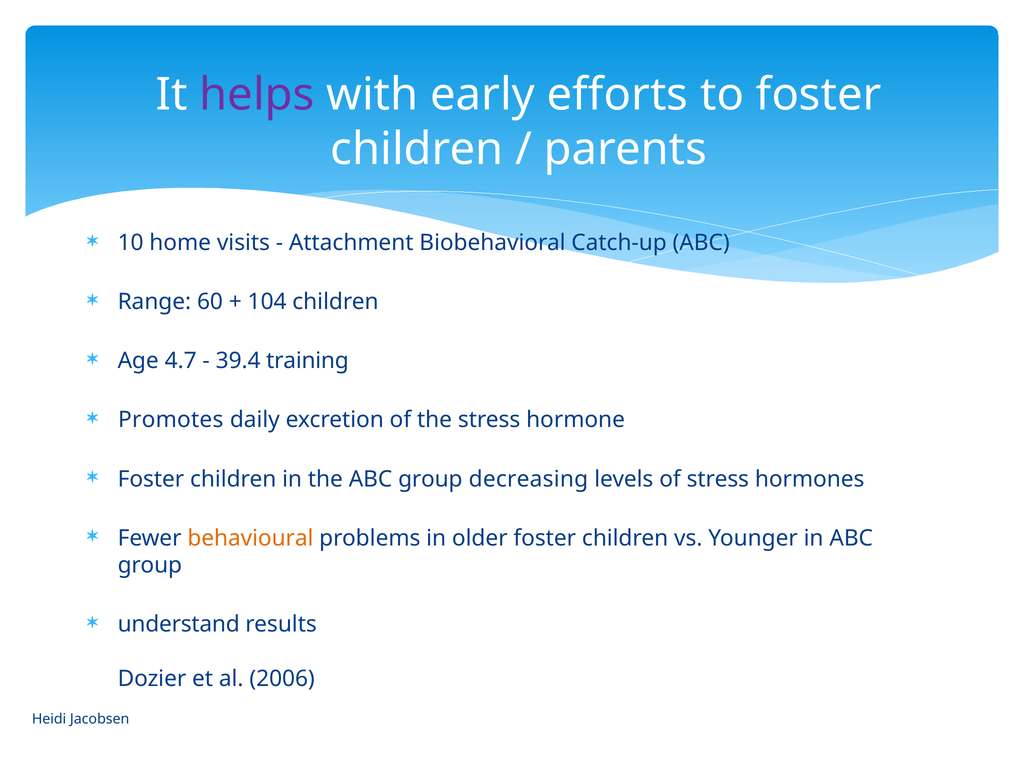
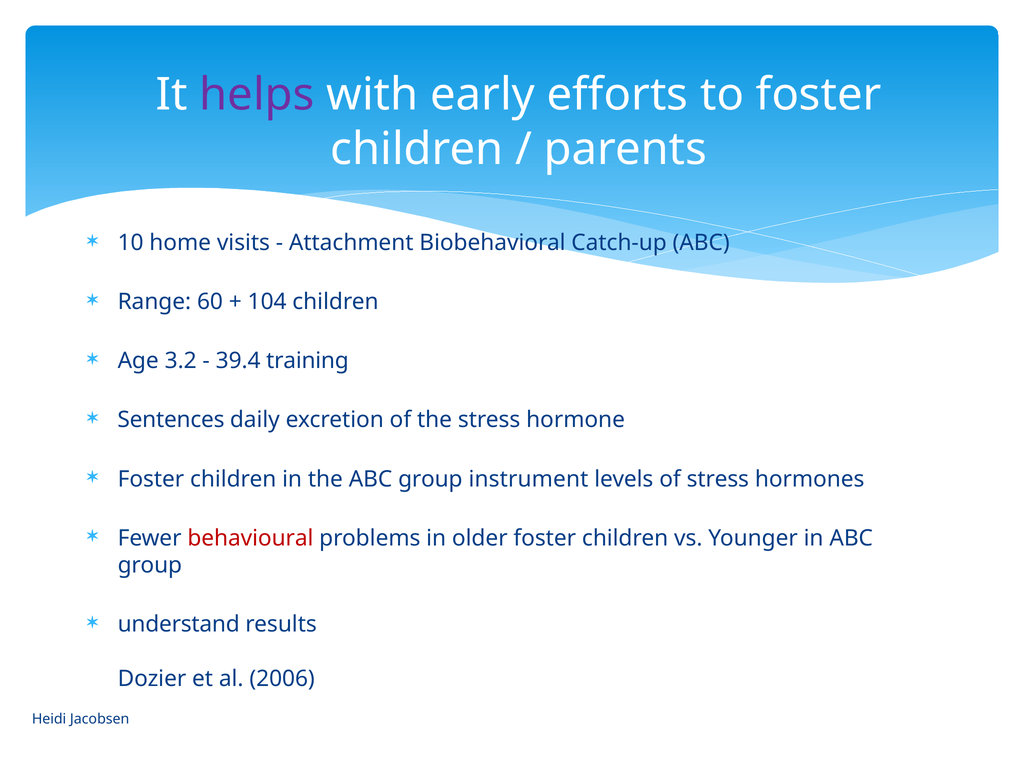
4.7: 4.7 -> 3.2
Promotes: Promotes -> Sentences
decreasing: decreasing -> instrument
behavioural colour: orange -> red
